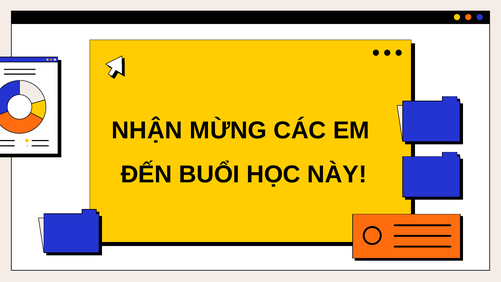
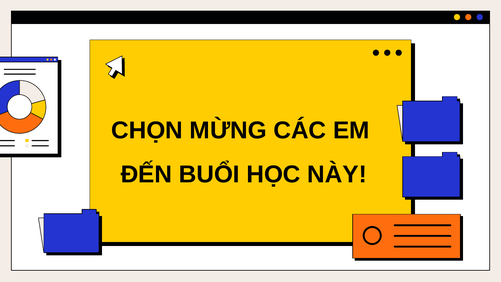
NHẬN: NHẬN -> CHỌN
